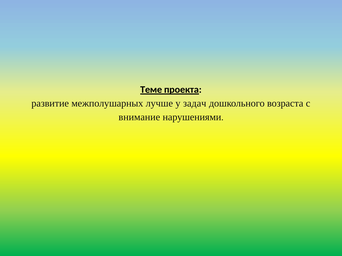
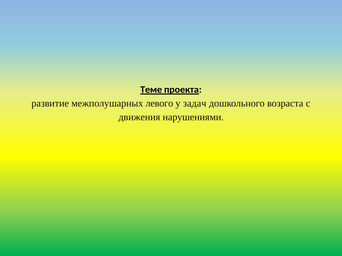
лучше: лучше -> левого
внимание: внимание -> движения
